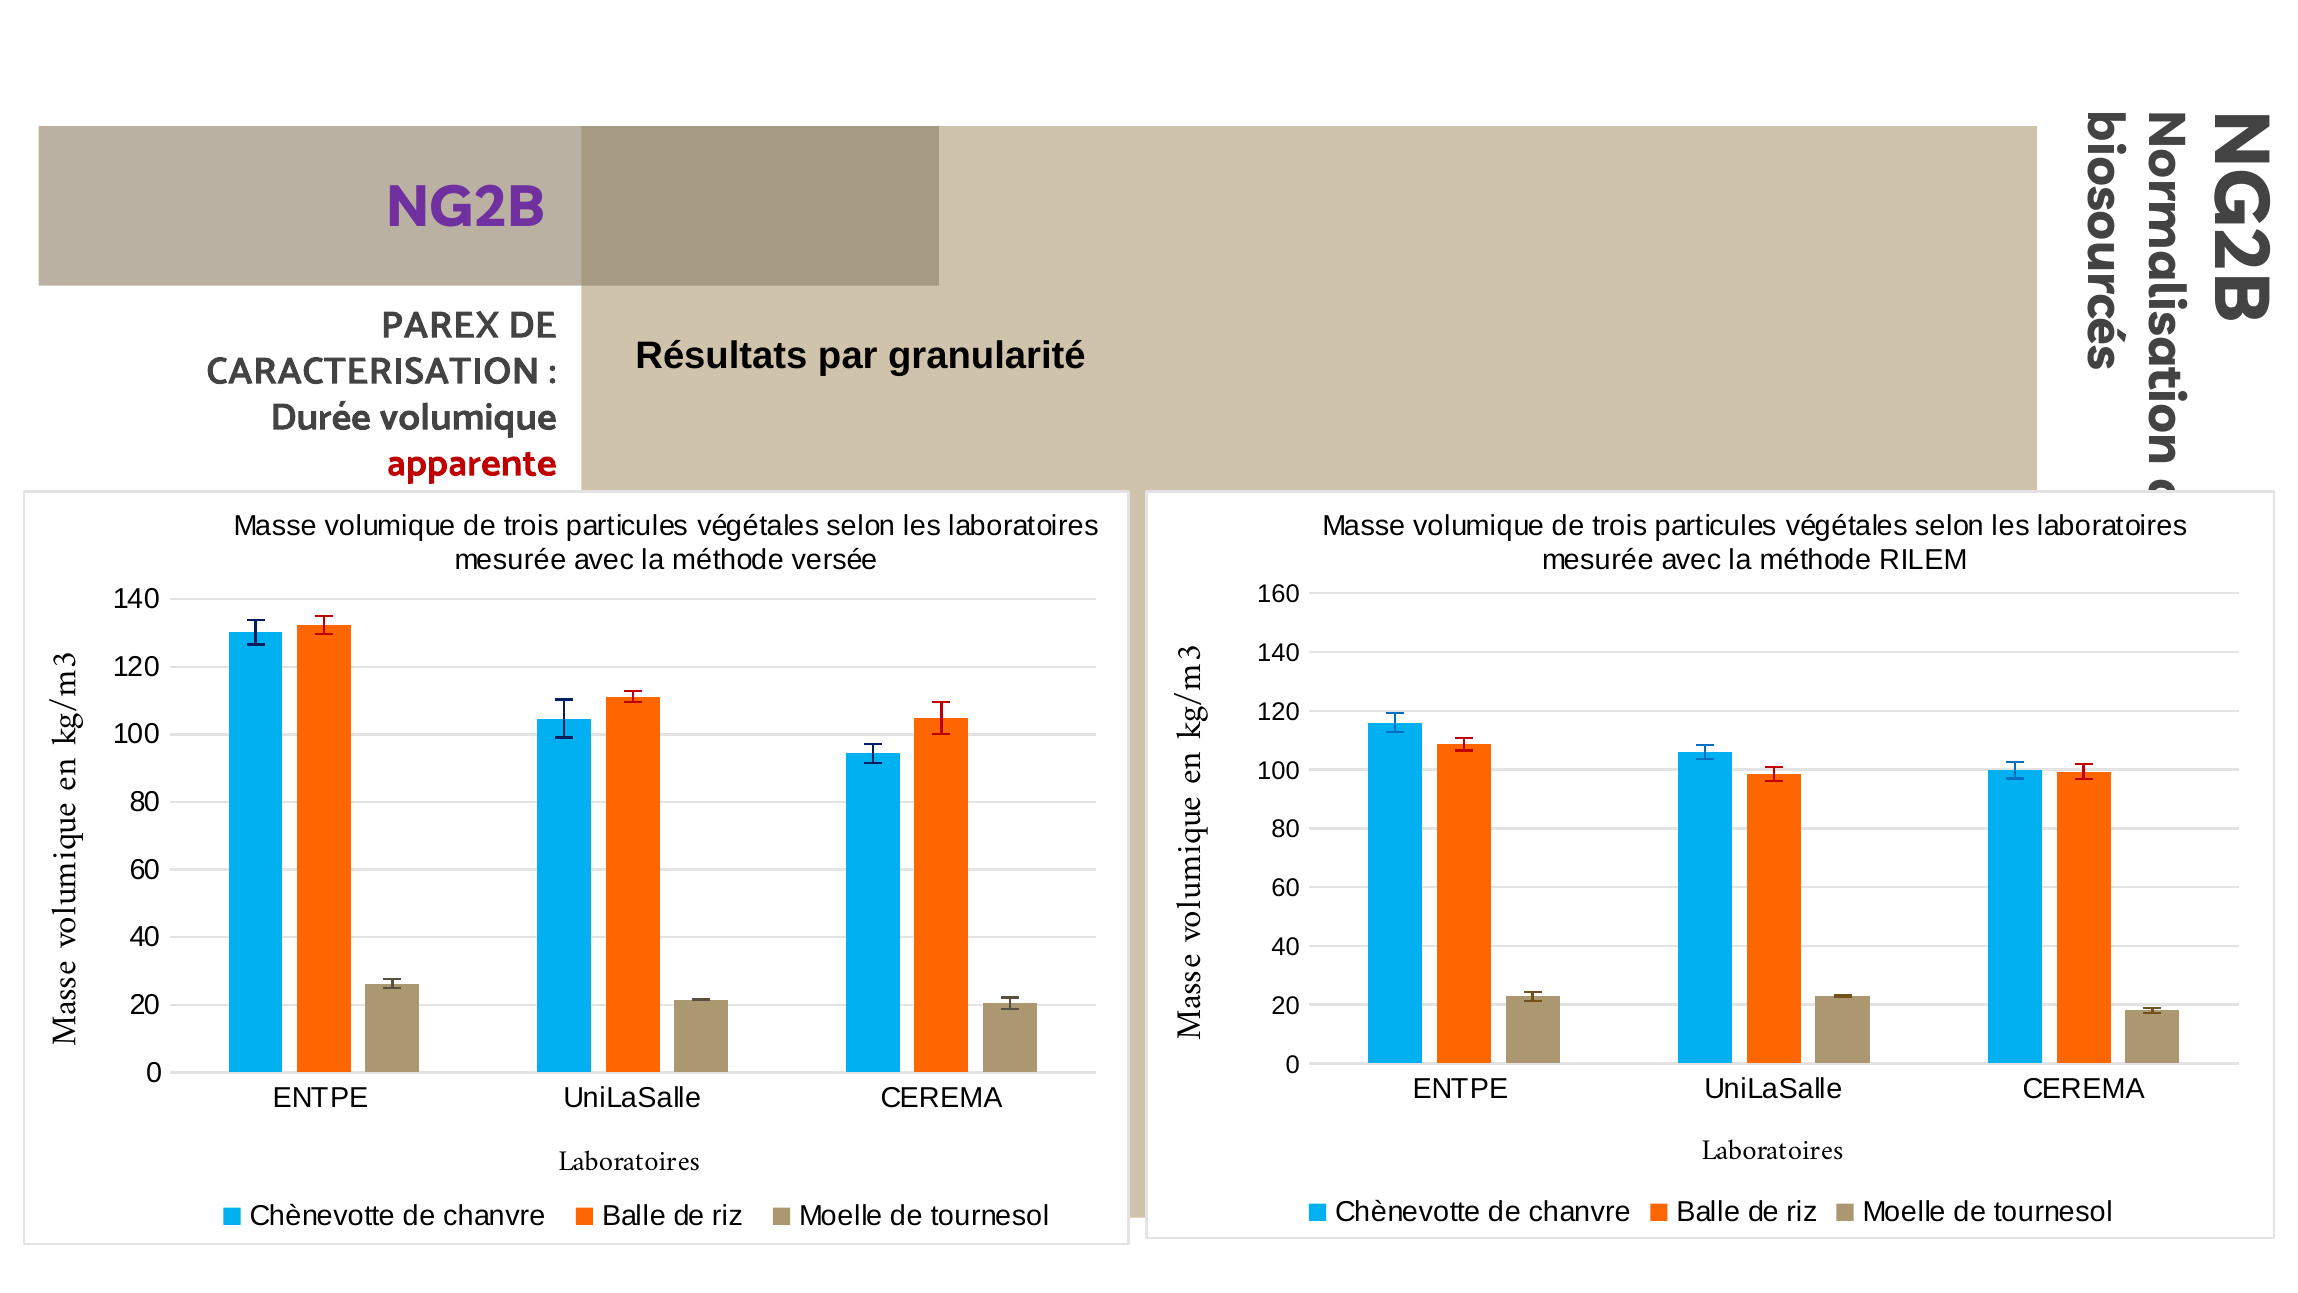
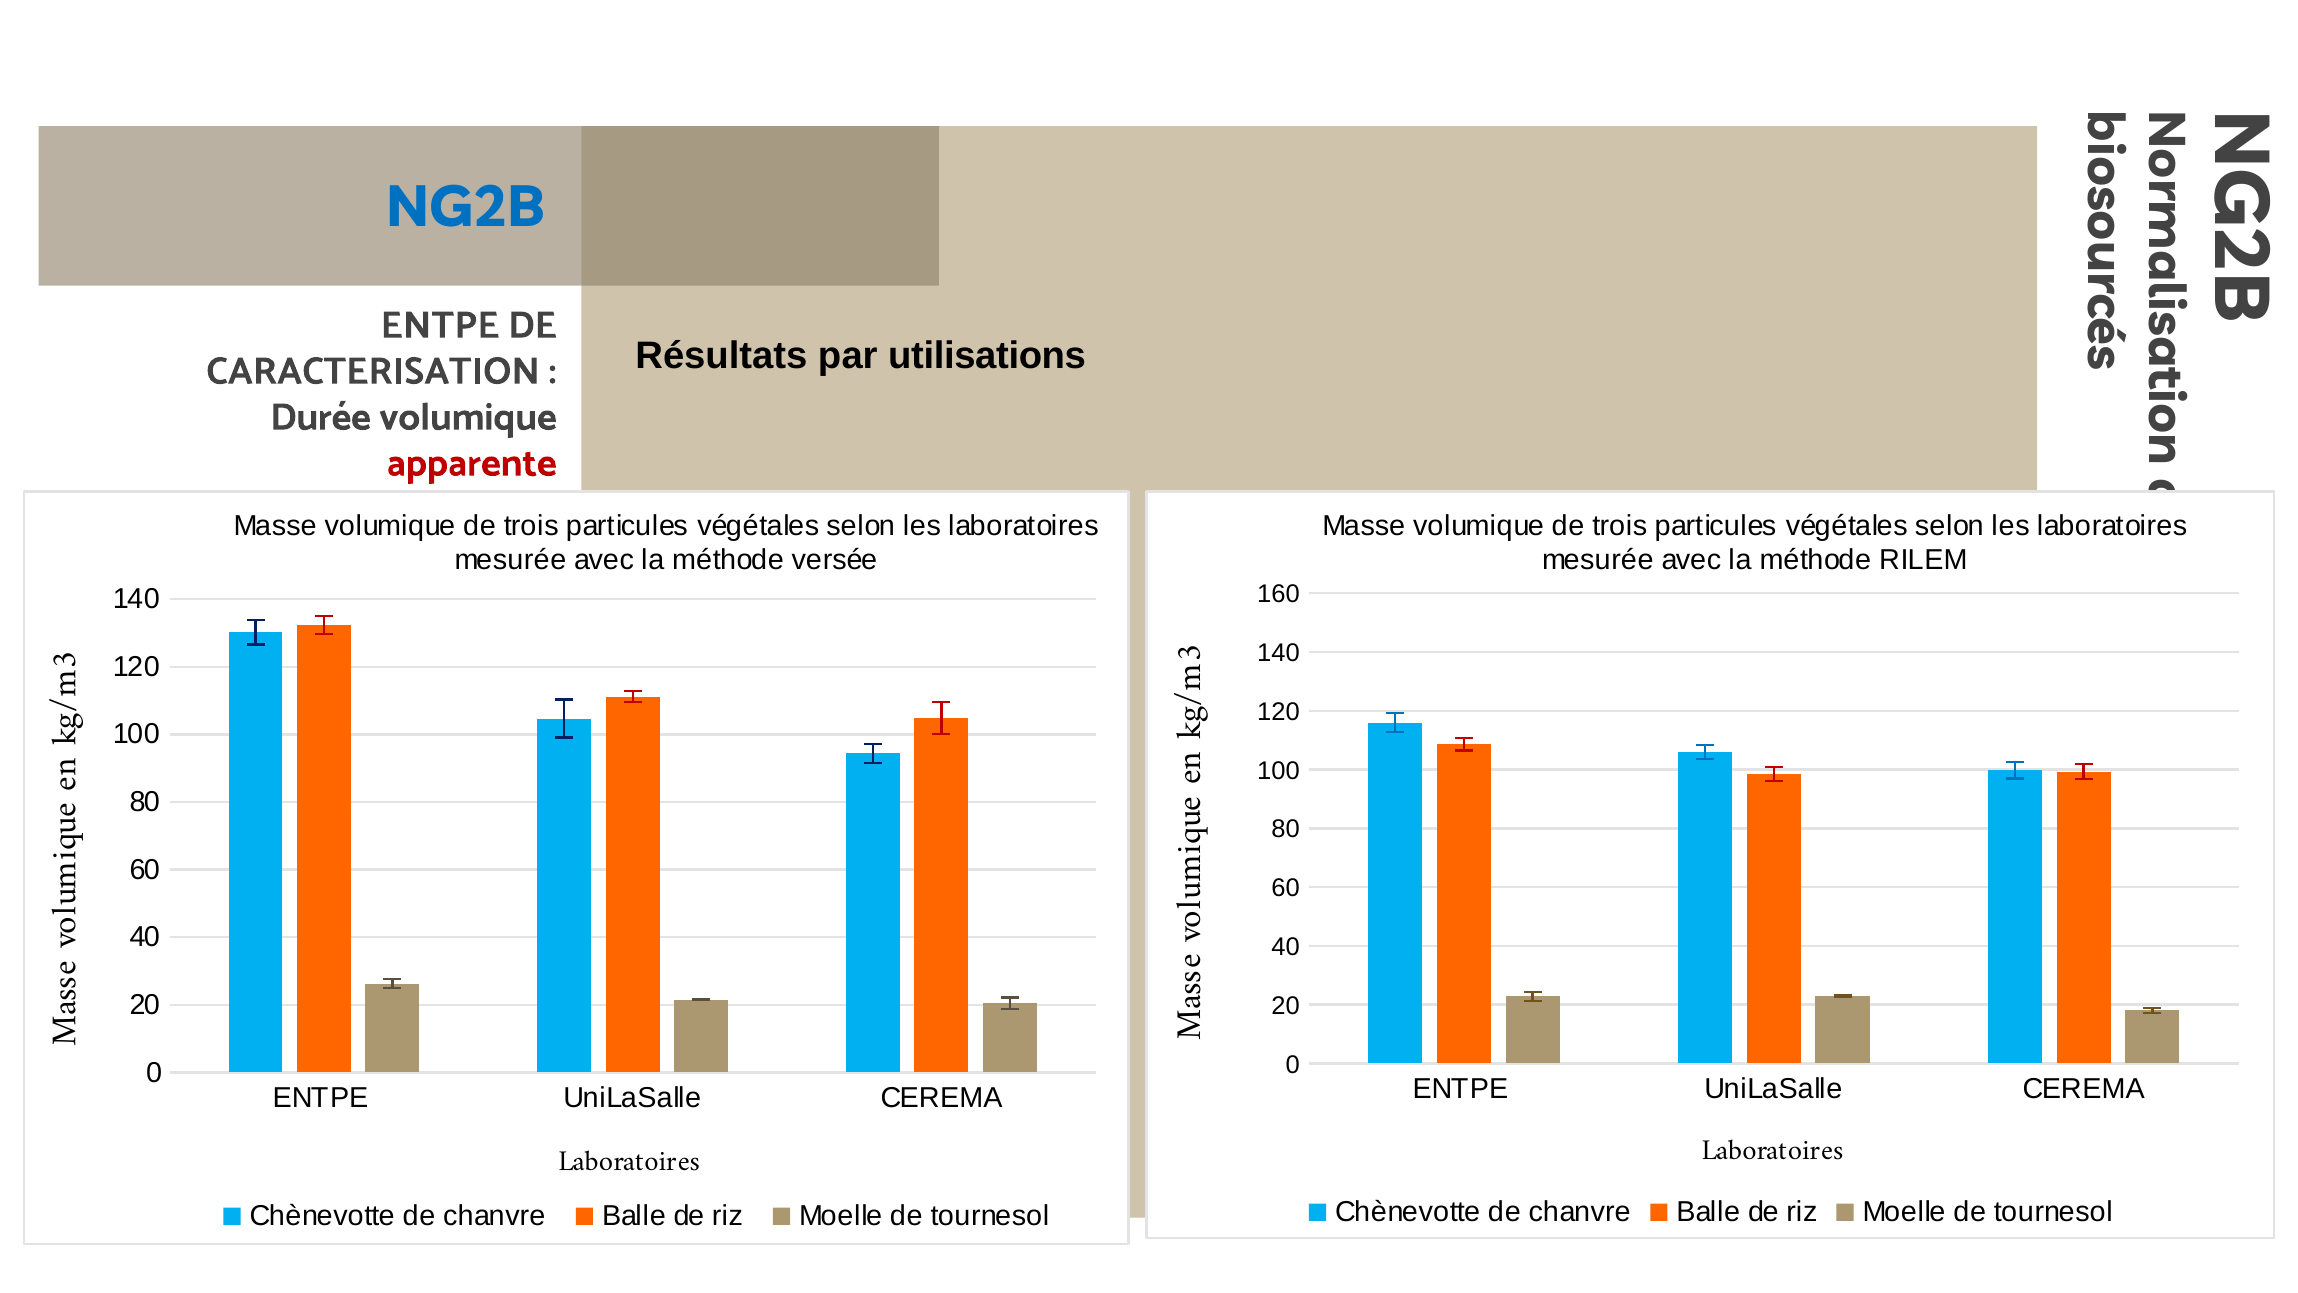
NG2B colour: purple -> blue
PAREX at (440, 325): PAREX -> ENTPE
granularité: granularité -> utilisations
